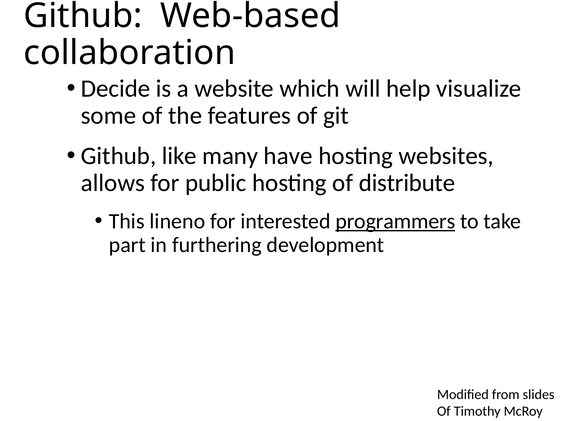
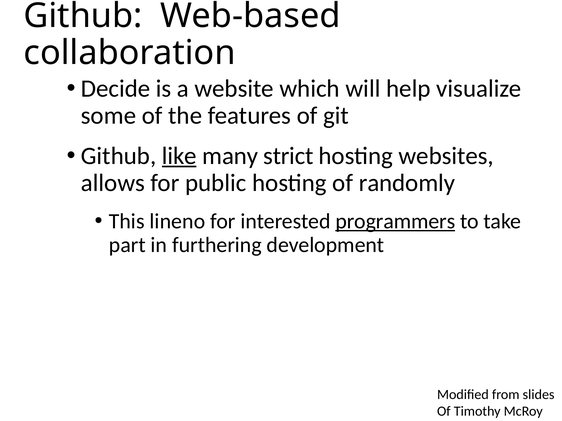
like underline: none -> present
have: have -> strict
distribute: distribute -> randomly
